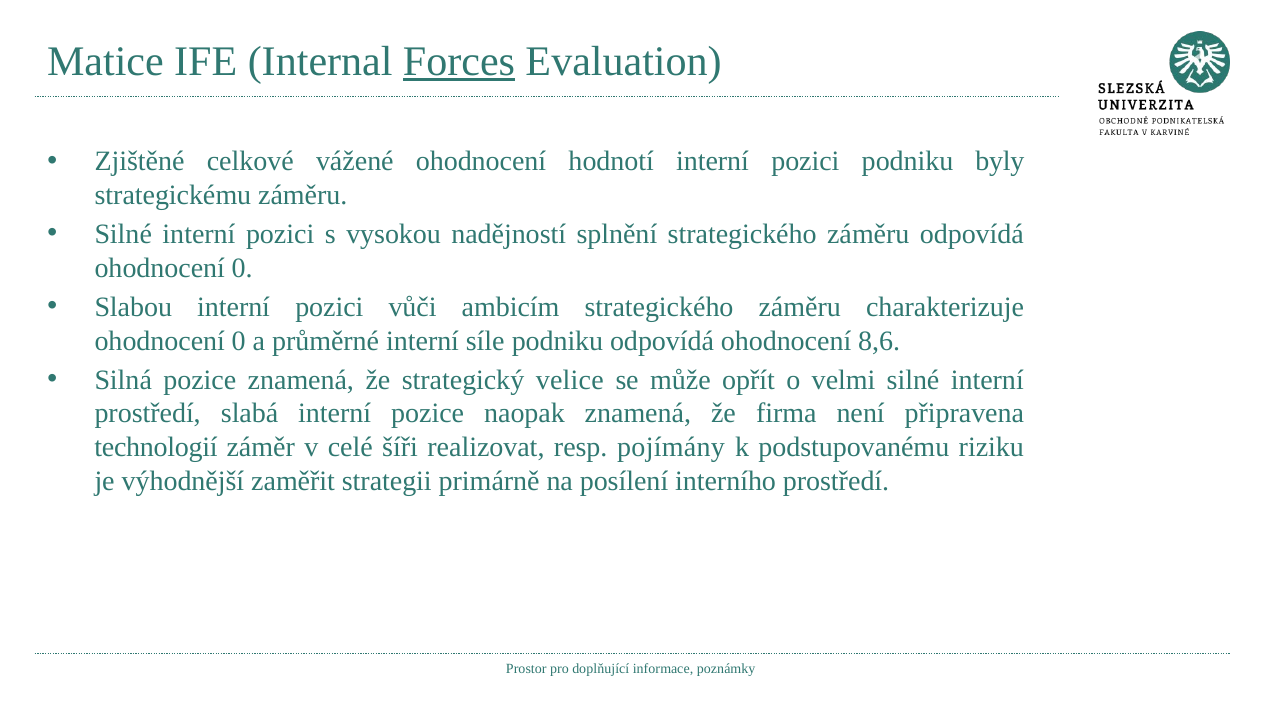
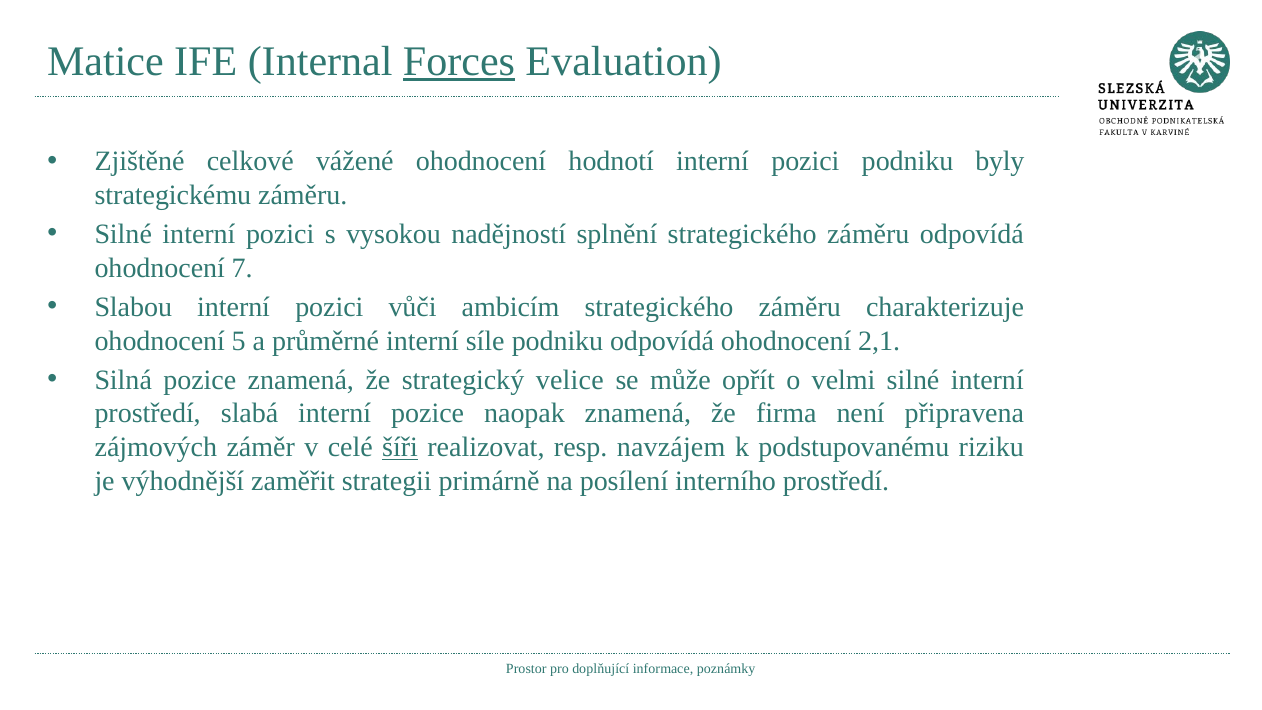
0 at (242, 268): 0 -> 7
0 at (239, 341): 0 -> 5
8,6: 8,6 -> 2,1
technologií: technologií -> zájmových
šíři underline: none -> present
pojímány: pojímány -> navzájem
